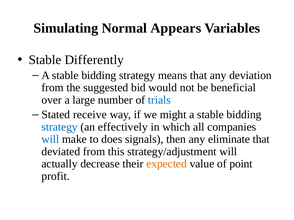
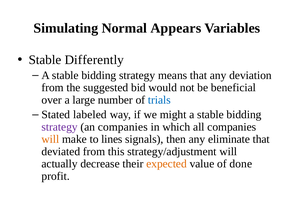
receive: receive -> labeled
strategy at (60, 127) colour: blue -> purple
an effectively: effectively -> companies
will at (50, 139) colour: blue -> orange
does: does -> lines
point: point -> done
